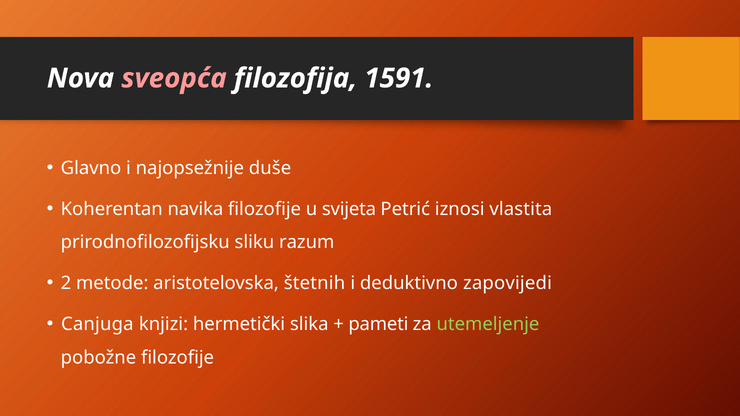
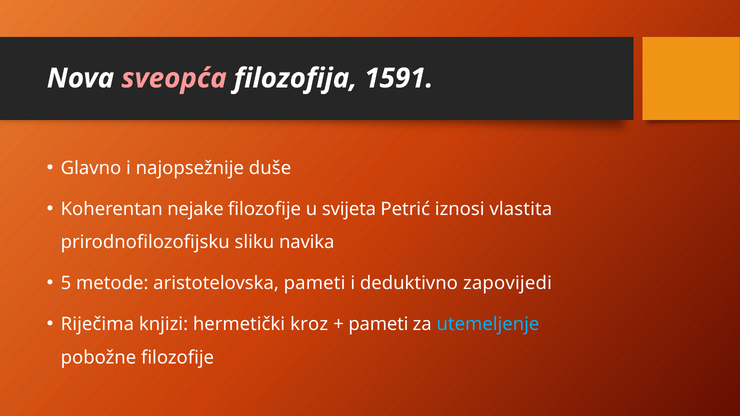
navika: navika -> nejake
razum: razum -> navika
2: 2 -> 5
aristotelovska štetnih: štetnih -> pameti
Canjuga: Canjuga -> Riječima
slika: slika -> kroz
utemeljenje colour: light green -> light blue
